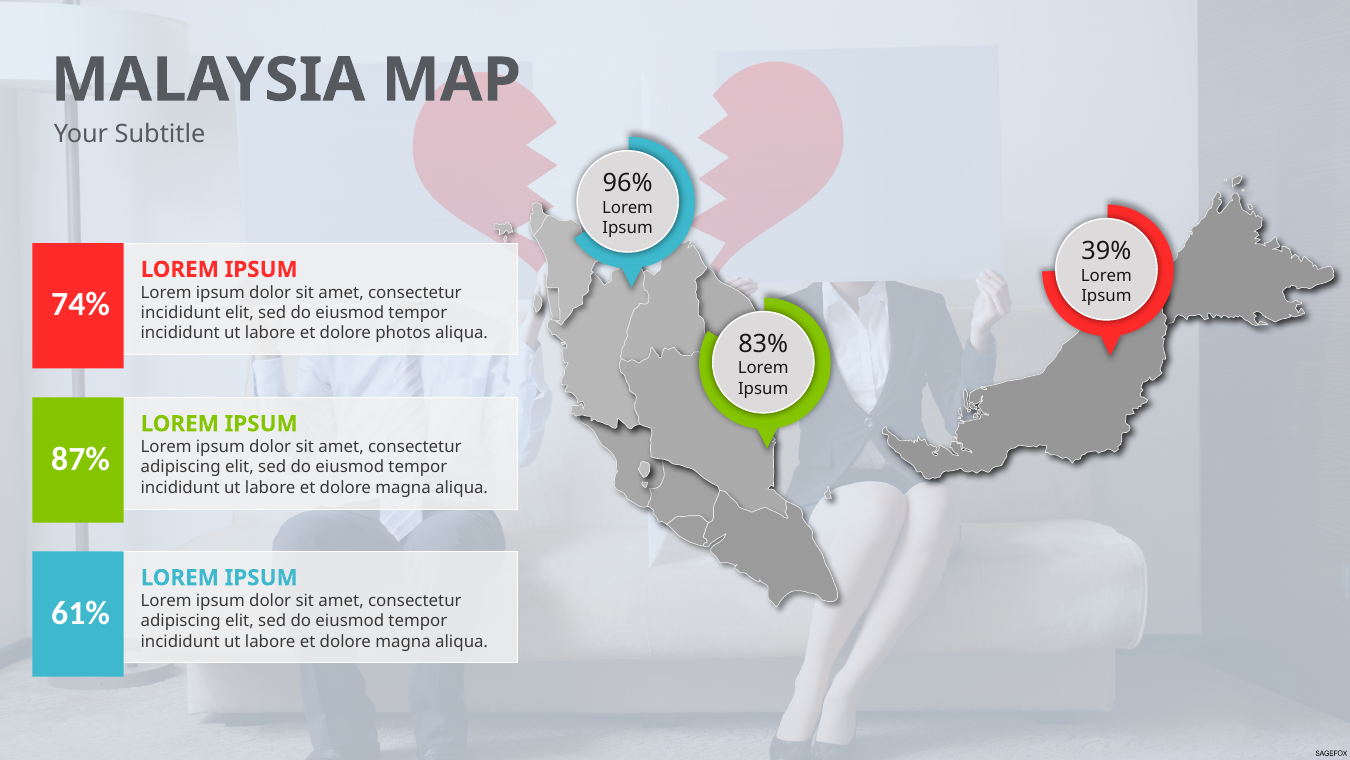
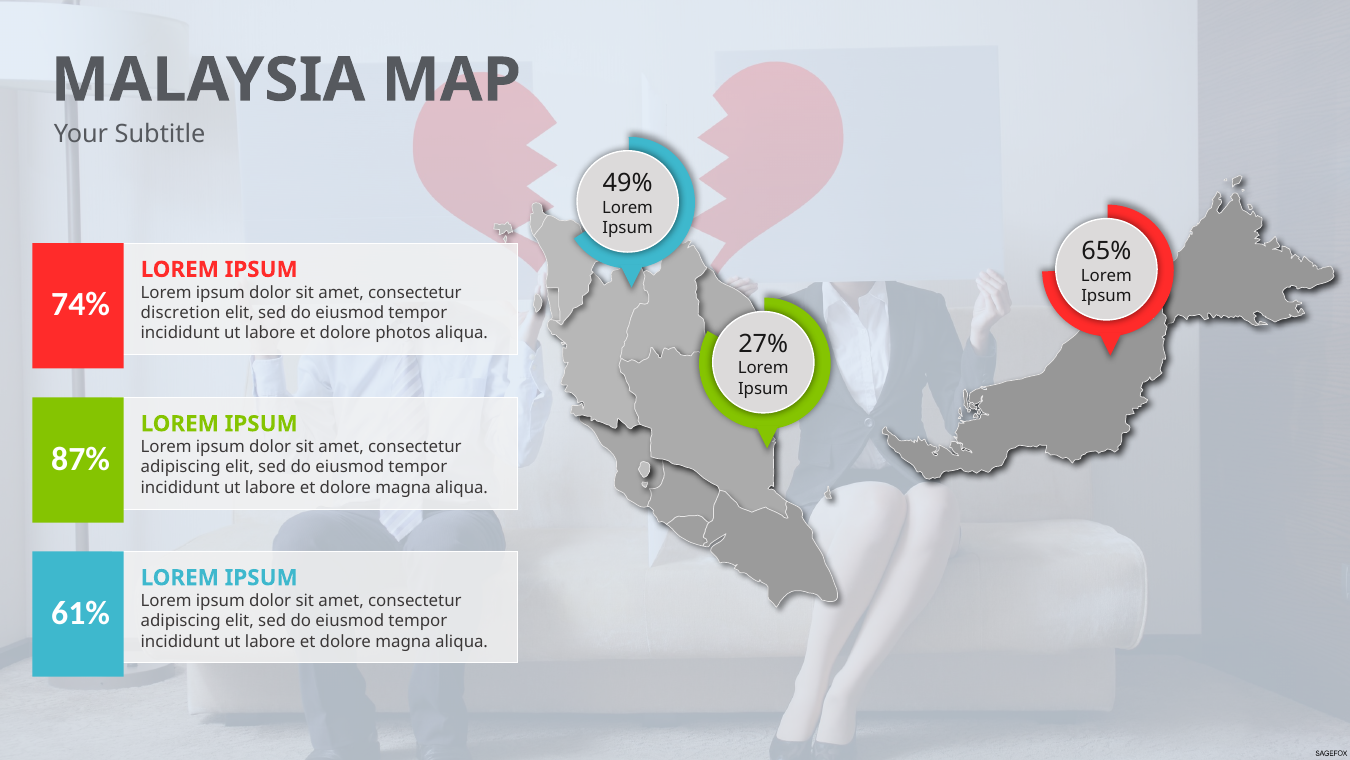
96%: 96% -> 49%
39%: 39% -> 65%
incididunt at (181, 313): incididunt -> discretion
83%: 83% -> 27%
